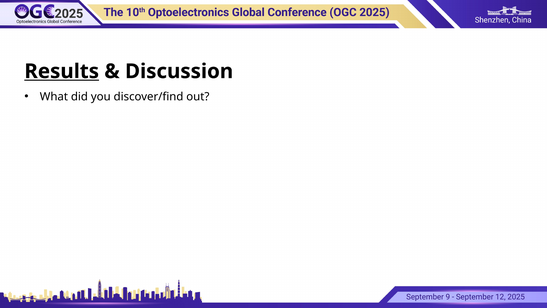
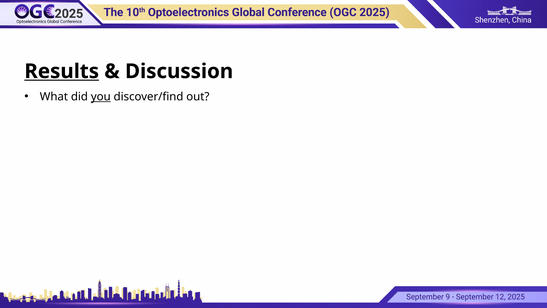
you underline: none -> present
